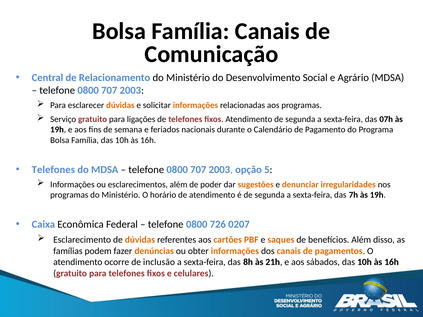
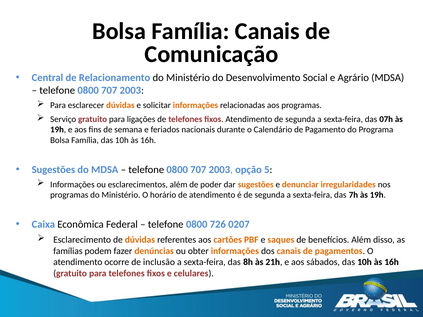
Telefones at (53, 170): Telefones -> Sugestões
